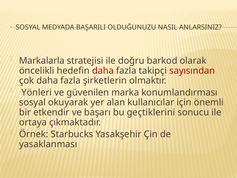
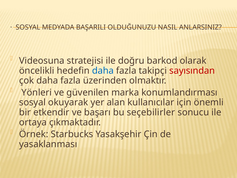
Markalarla: Markalarla -> Videosuna
daha at (103, 71) colour: red -> blue
şirketlerin: şirketlerin -> üzerinden
geçtiklerini: geçtiklerini -> seçebilirler
